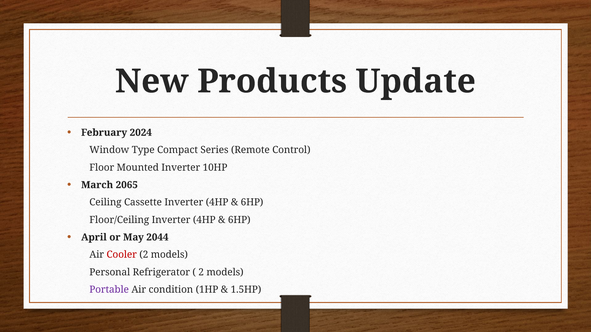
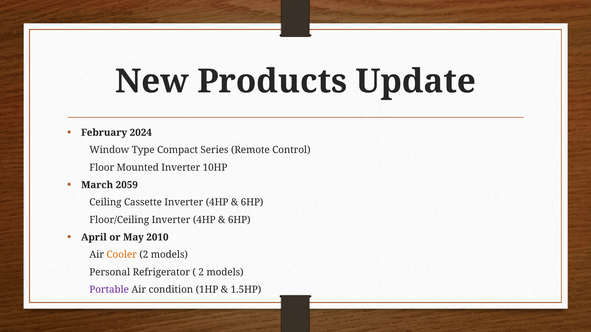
2065: 2065 -> 2059
2044: 2044 -> 2010
Cooler colour: red -> orange
